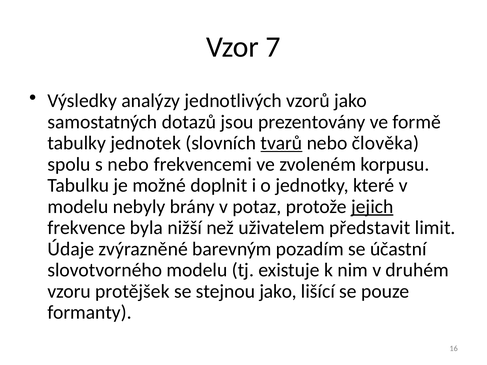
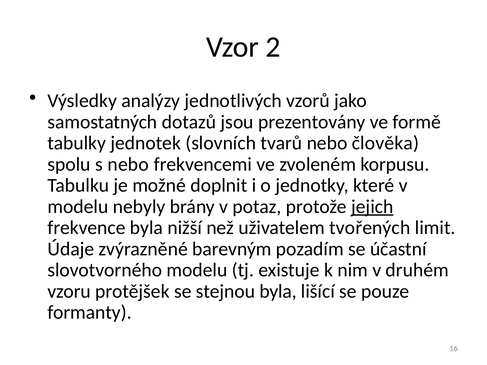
7: 7 -> 2
tvarů underline: present -> none
představit: představit -> tvořených
stejnou jako: jako -> byla
